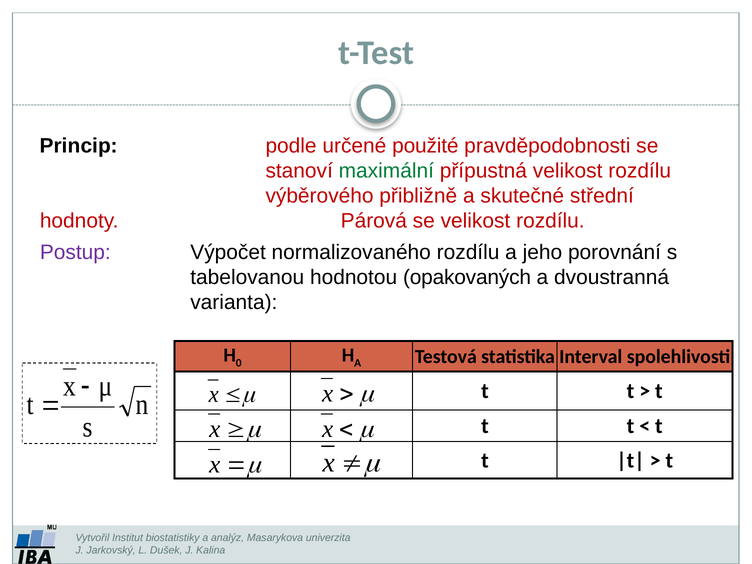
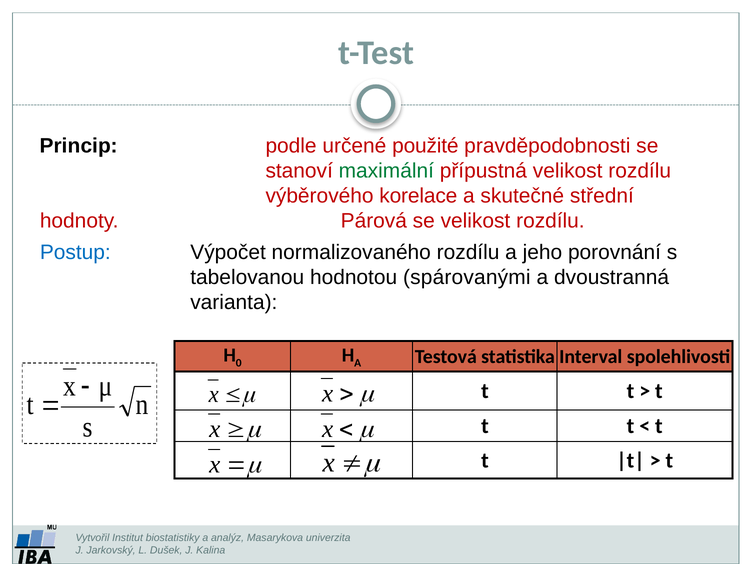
přibližně: přibližně -> korelace
Postup colour: purple -> blue
opakovaných: opakovaných -> spárovanými
